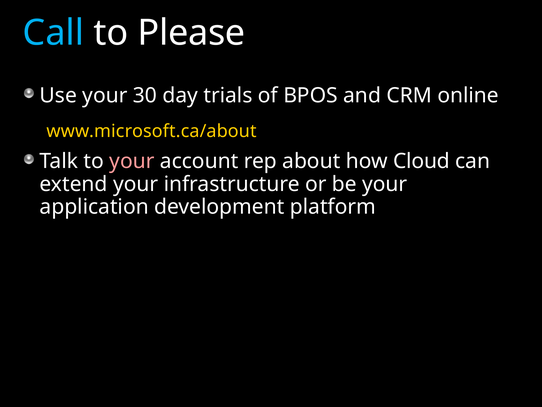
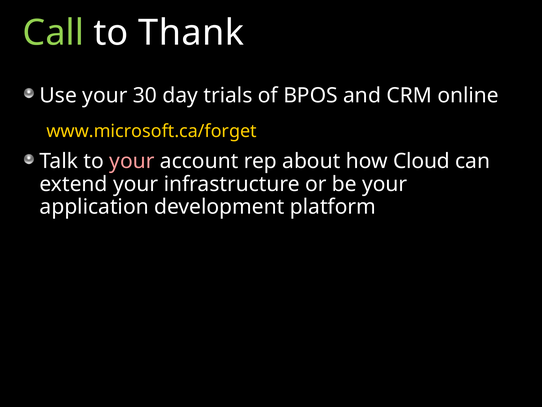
Call colour: light blue -> light green
Please: Please -> Thank
www.microsoft.ca/about: www.microsoft.ca/about -> www.microsoft.ca/forget
